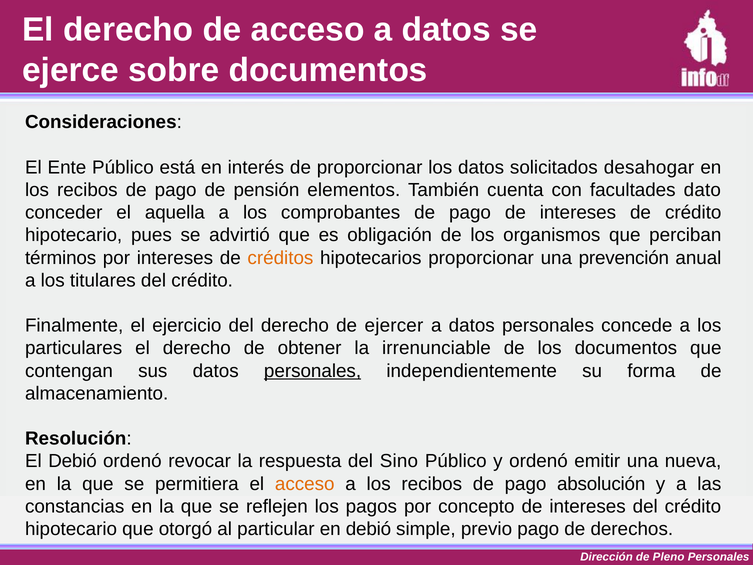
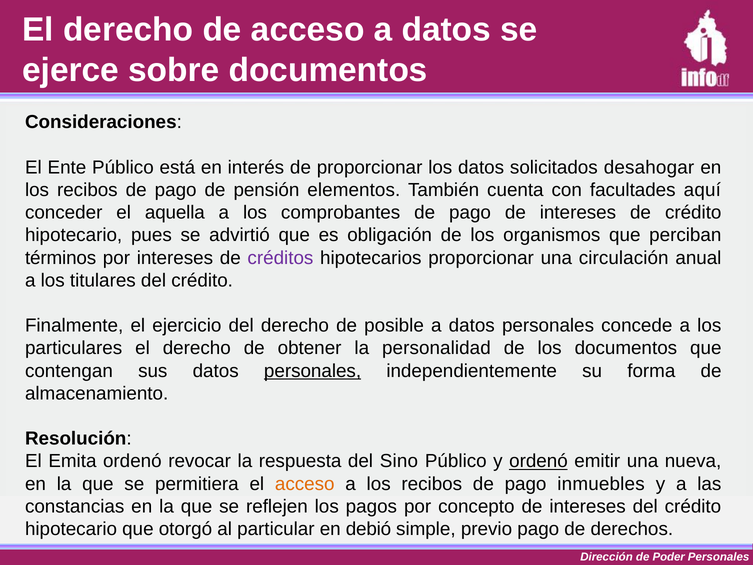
dato: dato -> aquí
créditos colour: orange -> purple
prevención: prevención -> circulación
ejercer: ejercer -> posible
irrenunciable: irrenunciable -> personalidad
El Debió: Debió -> Emita
ordenó at (538, 461) underline: none -> present
absolución: absolución -> inmuebles
Pleno: Pleno -> Poder
